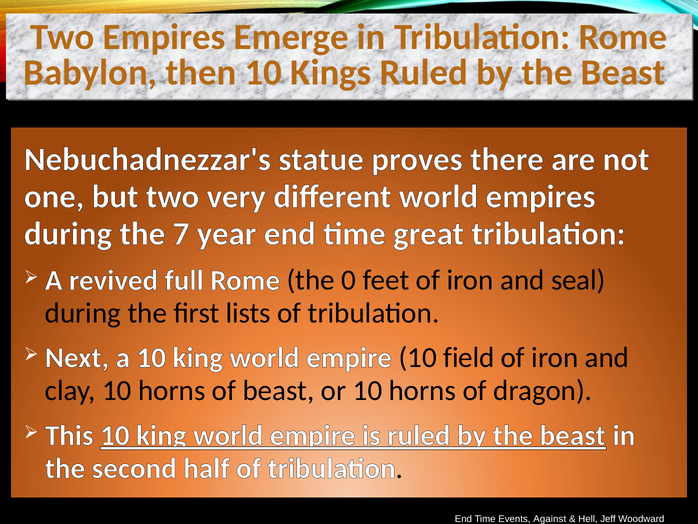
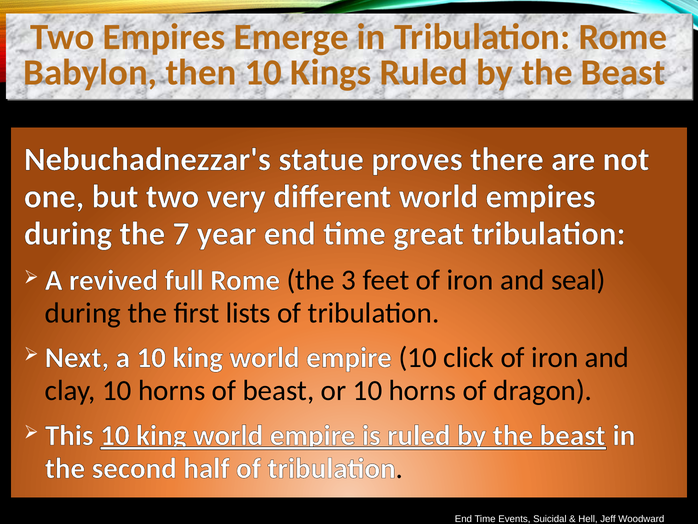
0: 0 -> 3
field: field -> click
Against: Against -> Suicidal
